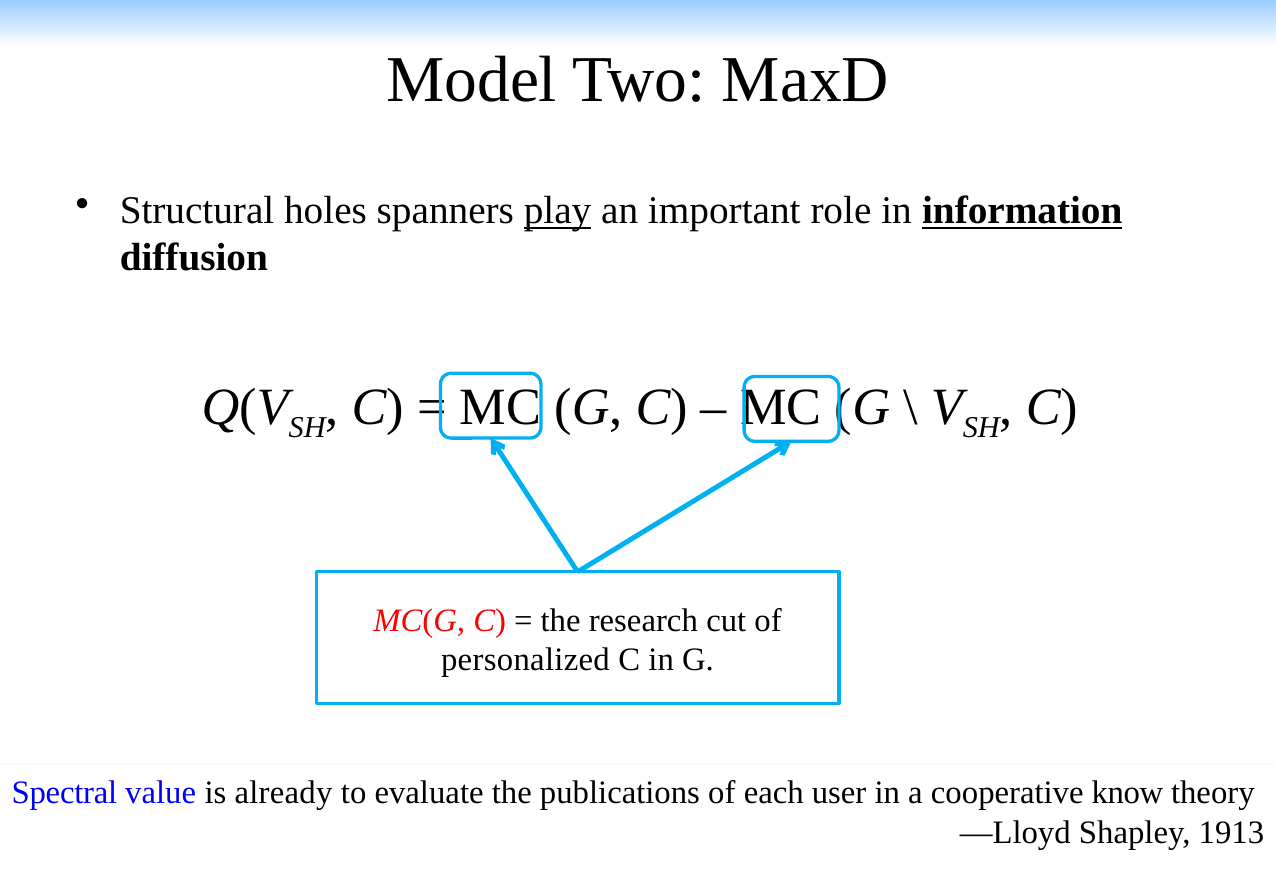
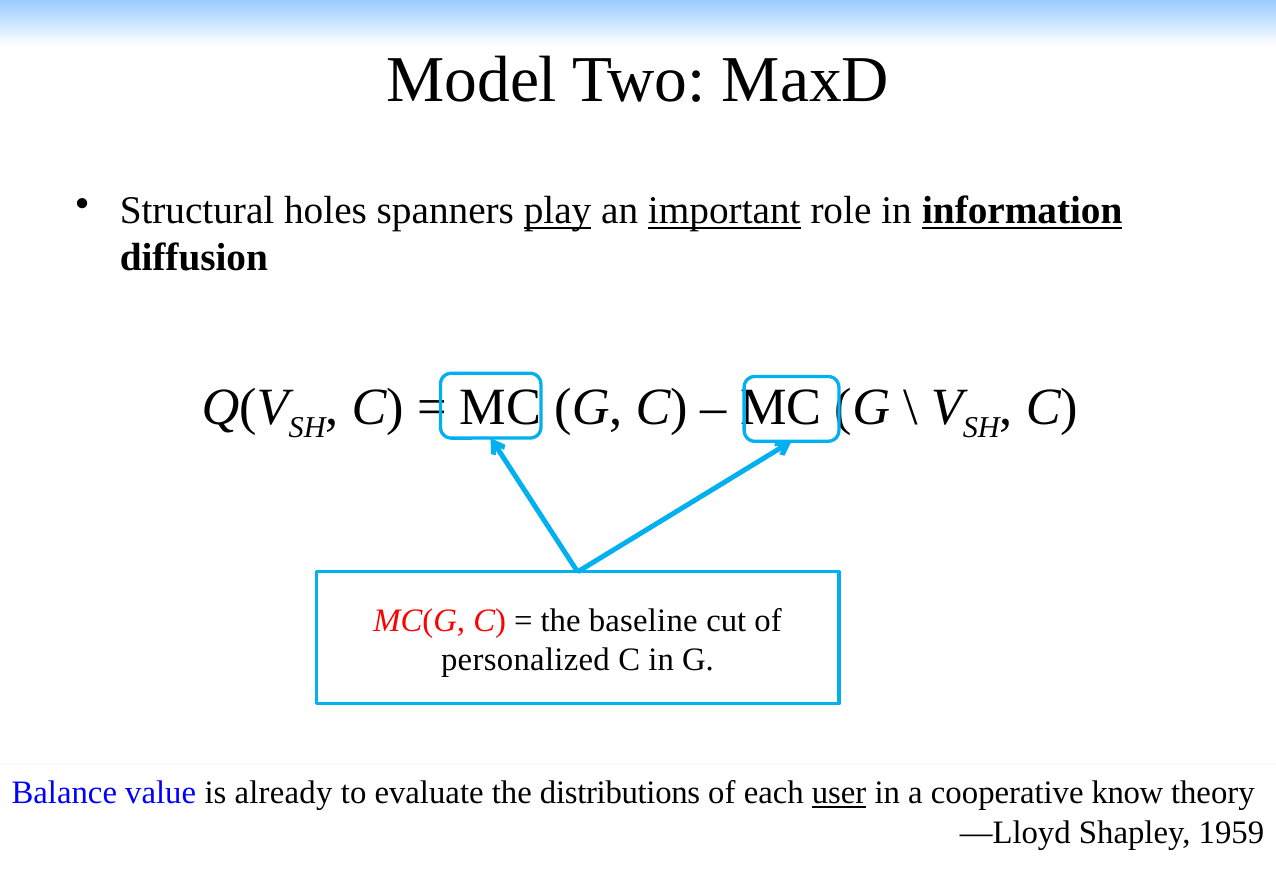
important underline: none -> present
research: research -> baseline
Spectral: Spectral -> Balance
publications: publications -> distributions
user underline: none -> present
1913: 1913 -> 1959
